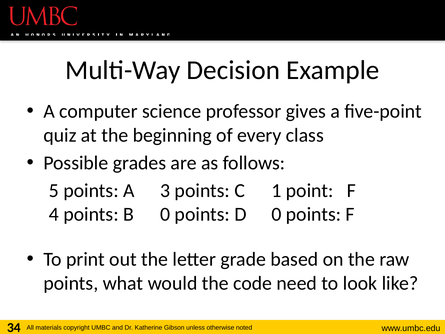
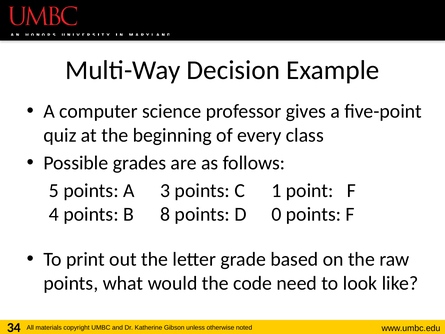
B 0: 0 -> 8
